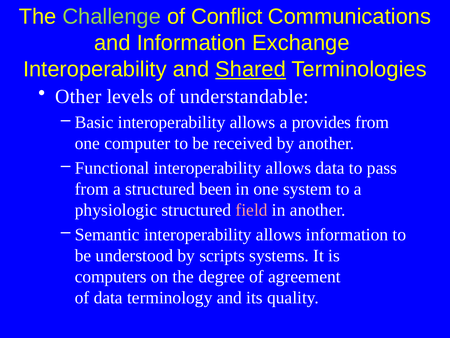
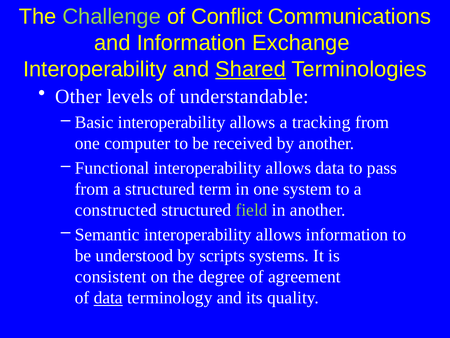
provides: provides -> tracking
been: been -> term
physiologic: physiologic -> constructed
field colour: pink -> light green
computers: computers -> consistent
data at (108, 297) underline: none -> present
